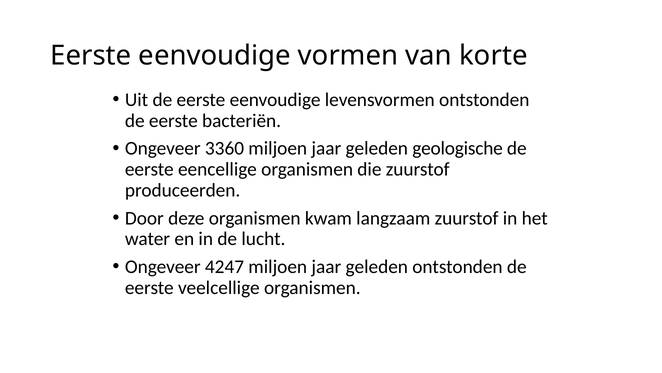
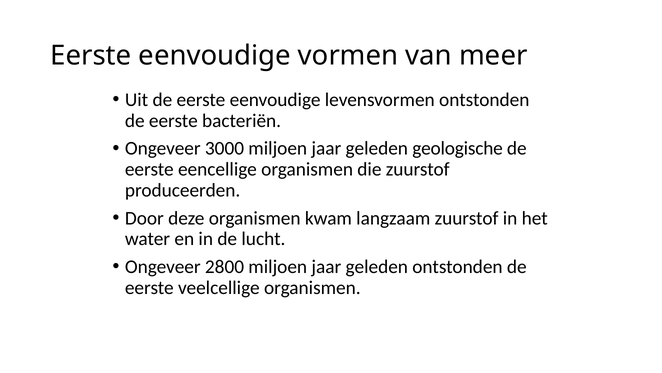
korte: korte -> meer
3360: 3360 -> 3000
4247: 4247 -> 2800
